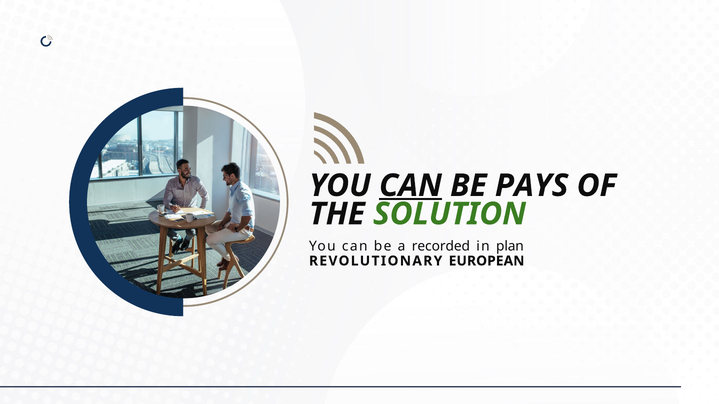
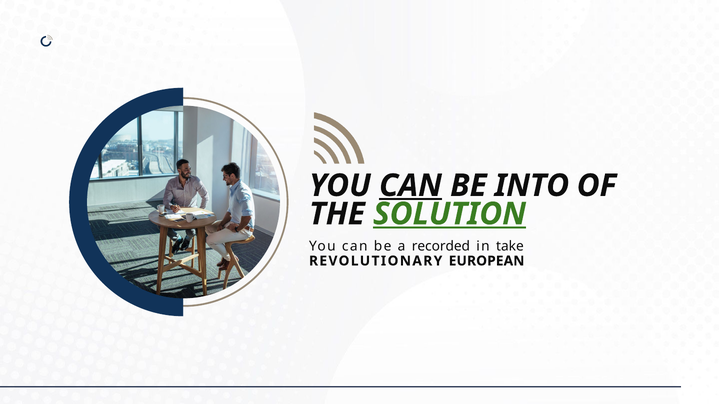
PAYS: PAYS -> INTO
SOLUTION underline: none -> present
plan: plan -> take
